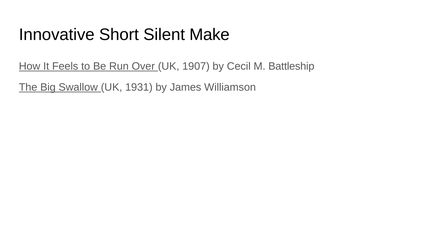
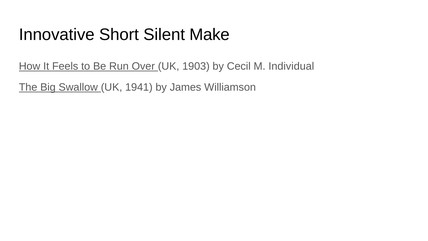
1907: 1907 -> 1903
Battleship: Battleship -> Individual
1931: 1931 -> 1941
